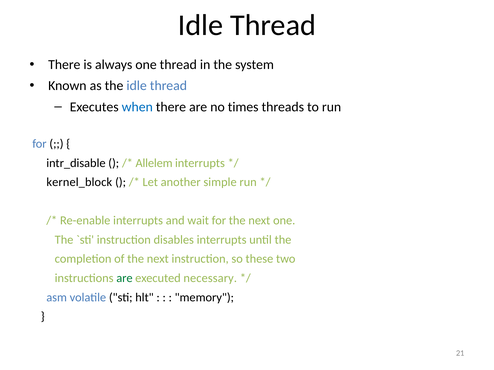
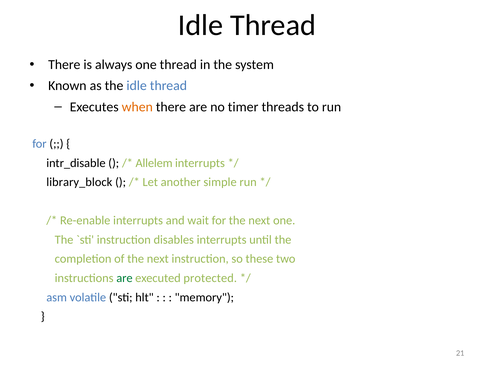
when colour: blue -> orange
times: times -> timer
kernel_block: kernel_block -> library_block
necessary: necessary -> protected
